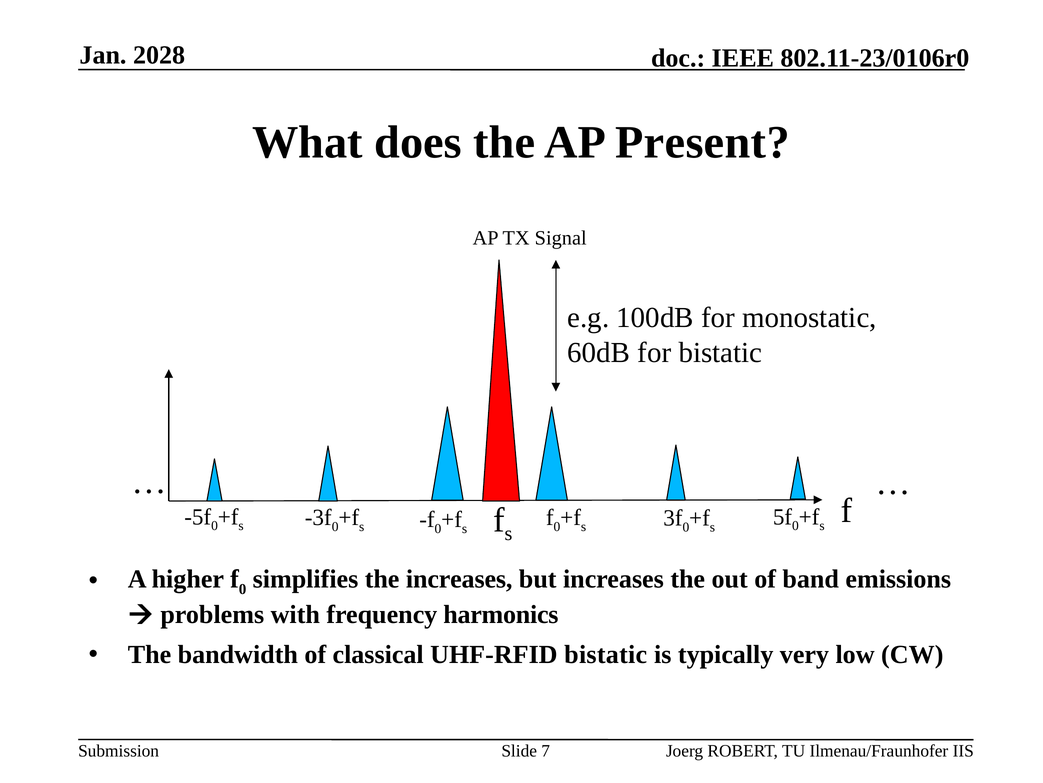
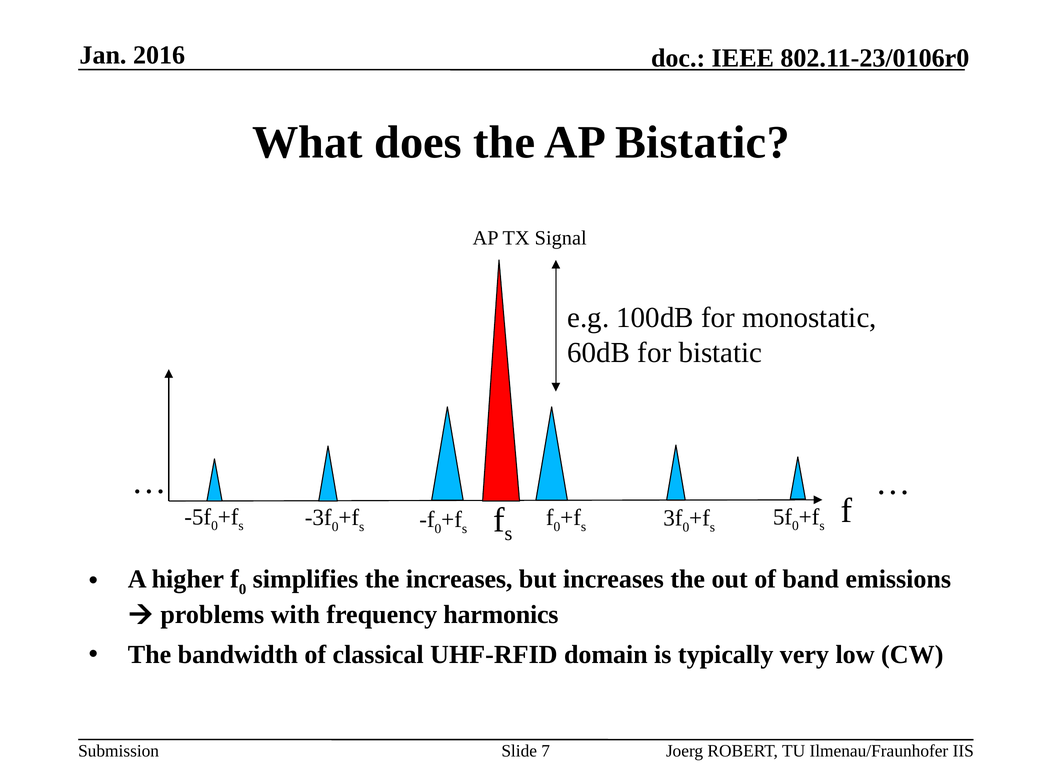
2028: 2028 -> 2016
AP Present: Present -> Bistatic
UHF-RFID bistatic: bistatic -> domain
